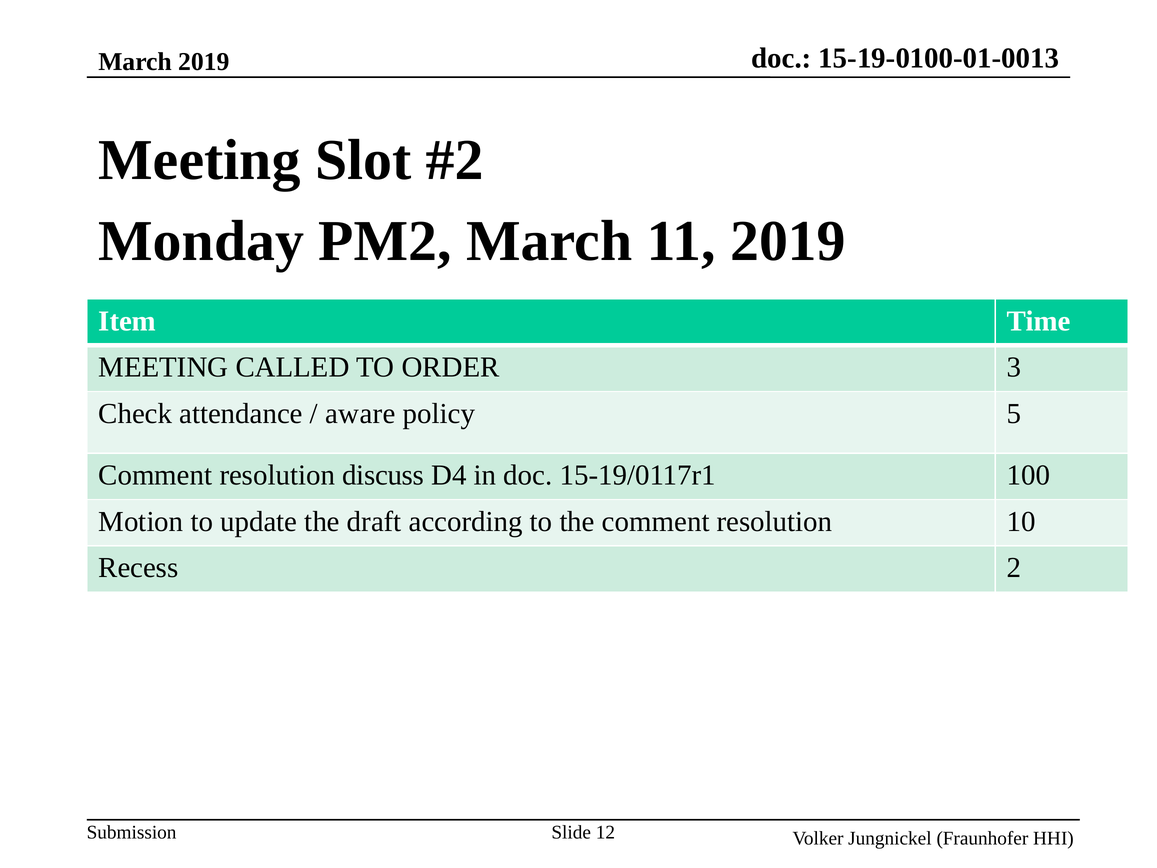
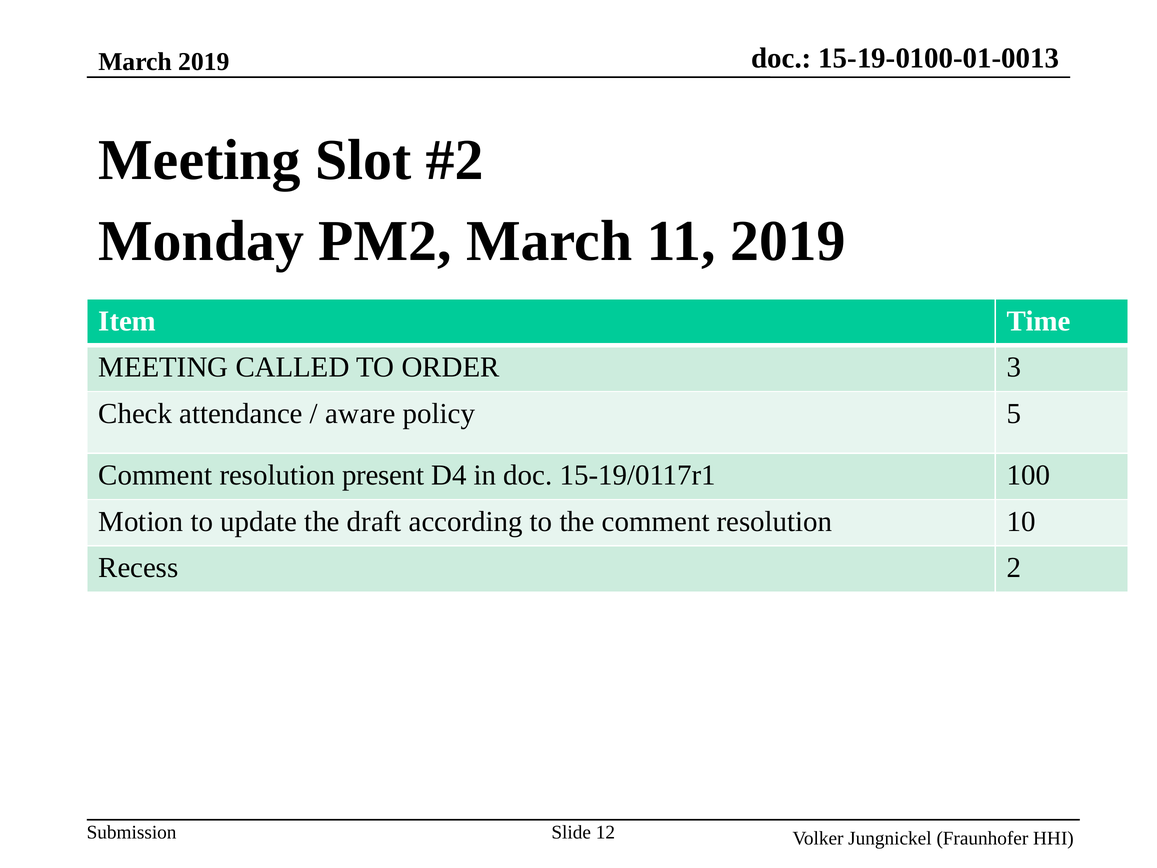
discuss: discuss -> present
